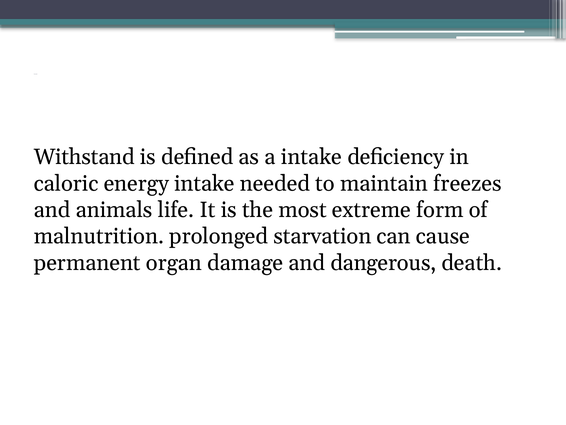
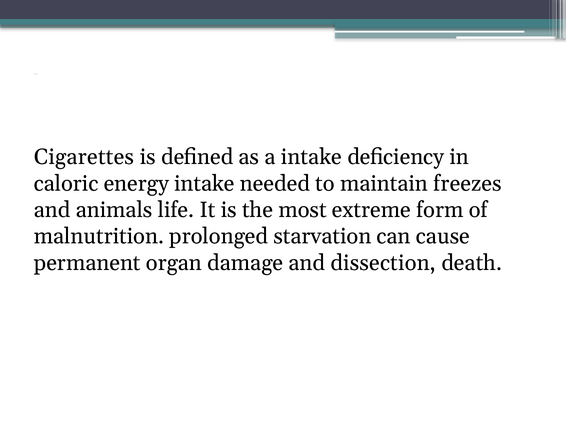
Withstand: Withstand -> Cigarettes
dangerous: dangerous -> dissection
